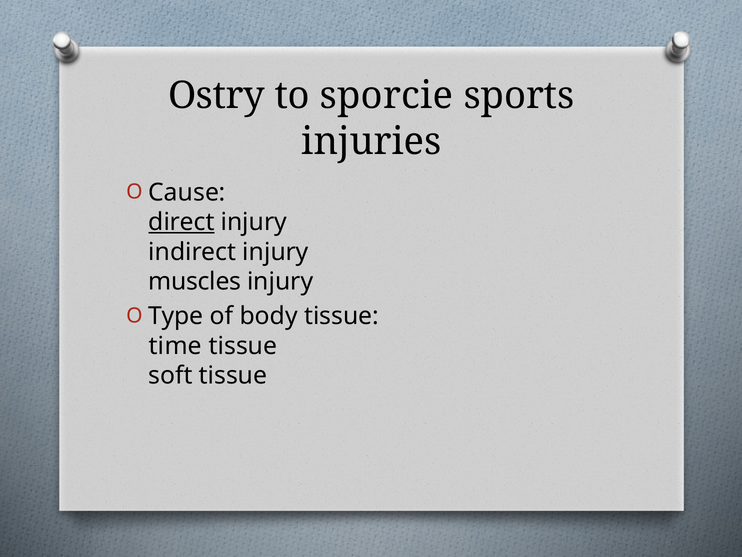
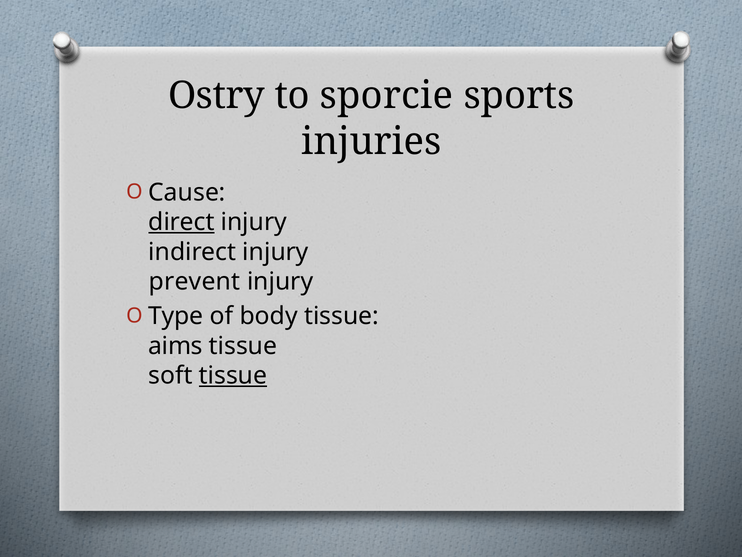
muscles: muscles -> prevent
time: time -> aims
tissue at (233, 375) underline: none -> present
